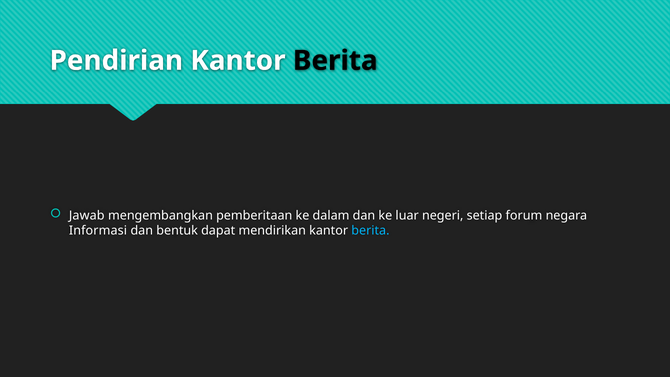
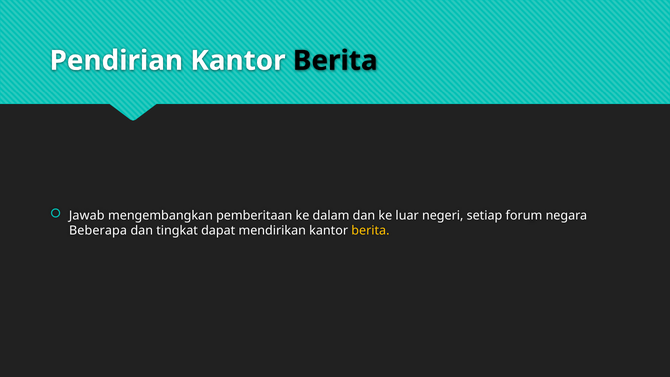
Informasi: Informasi -> Beberapa
bentuk: bentuk -> tingkat
berita at (370, 230) colour: light blue -> yellow
